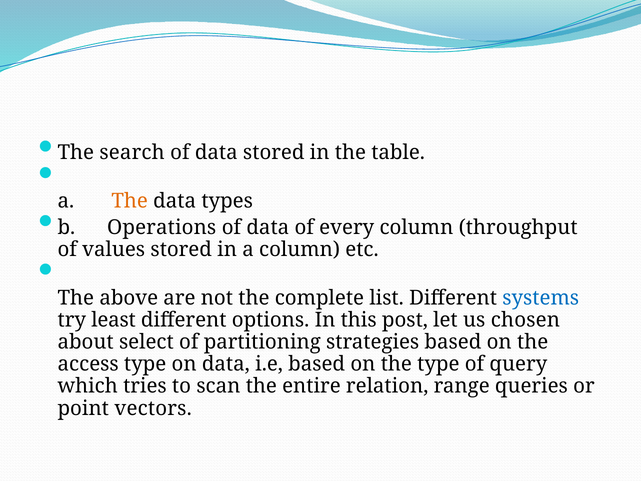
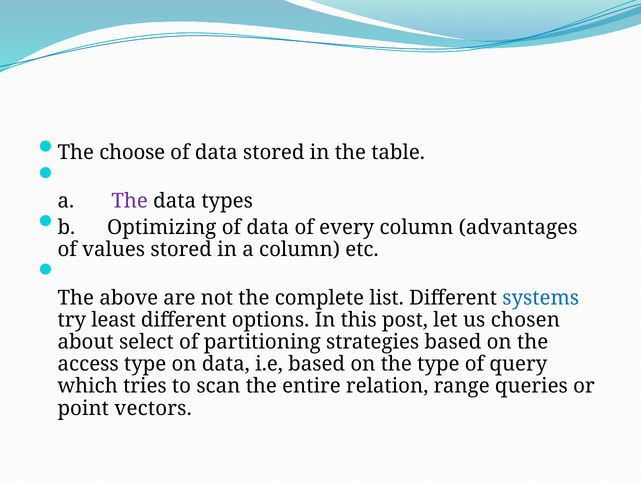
search: search -> choose
The at (130, 201) colour: orange -> purple
Operations: Operations -> Optimizing
throughput: throughput -> advantages
